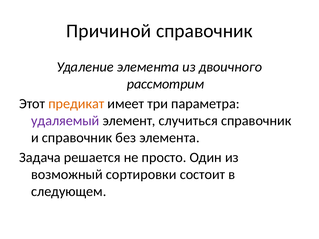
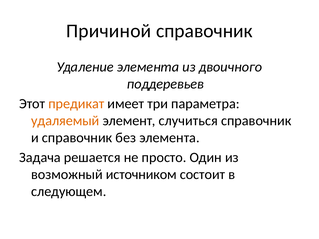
рассмотрим: рассмотрим -> поддеревьев
удаляемый colour: purple -> orange
сортировки: сортировки -> источником
